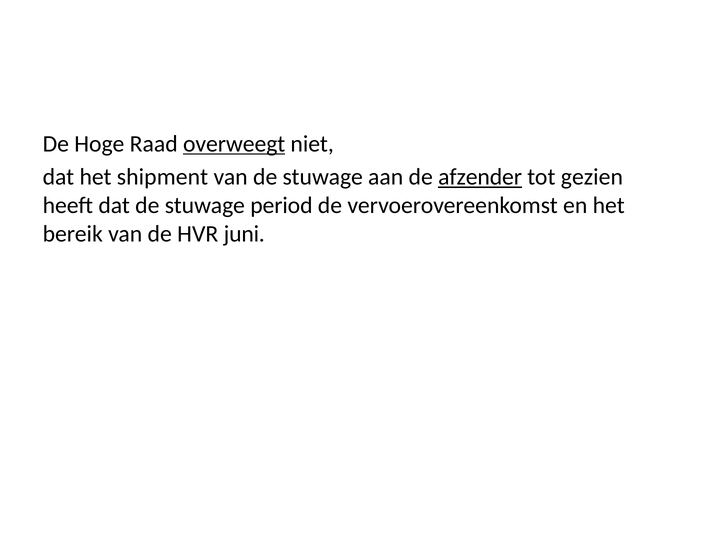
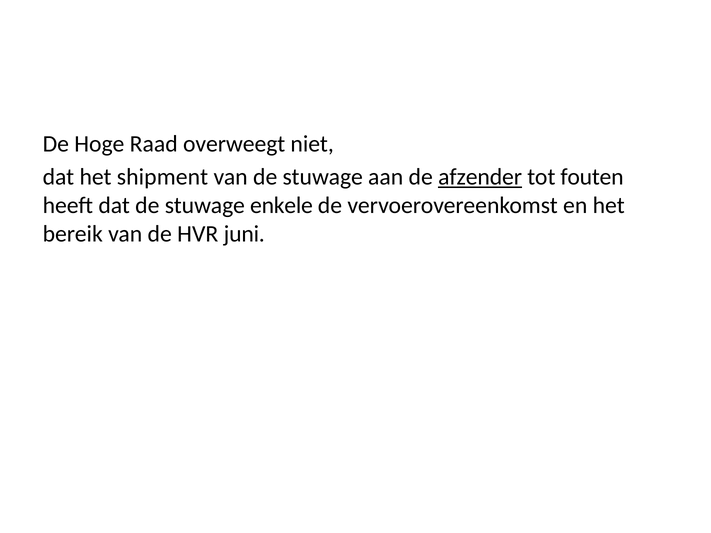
overweegt underline: present -> none
gezien: gezien -> fouten
period: period -> enkele
